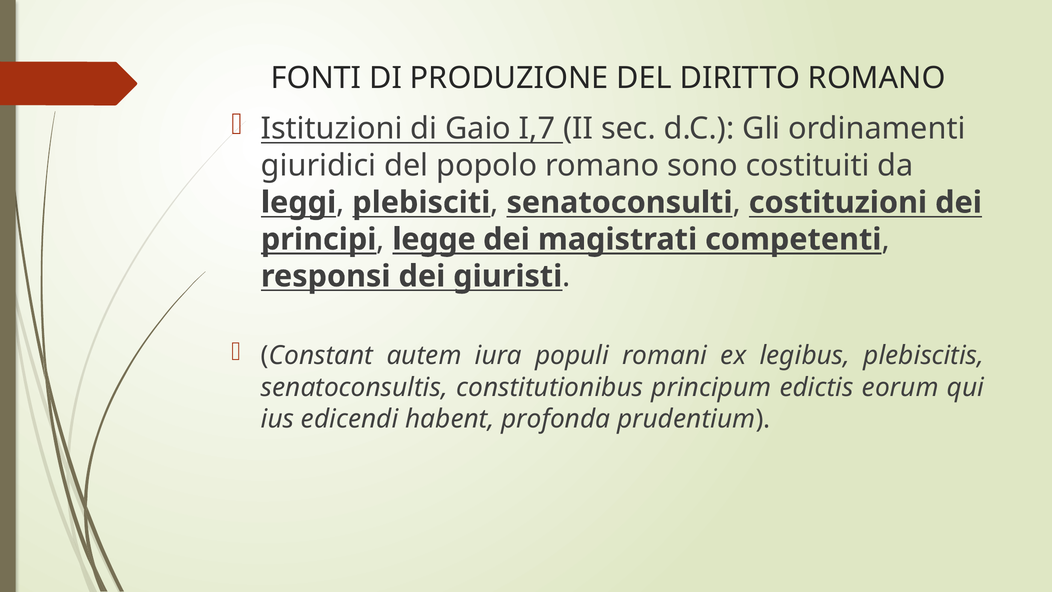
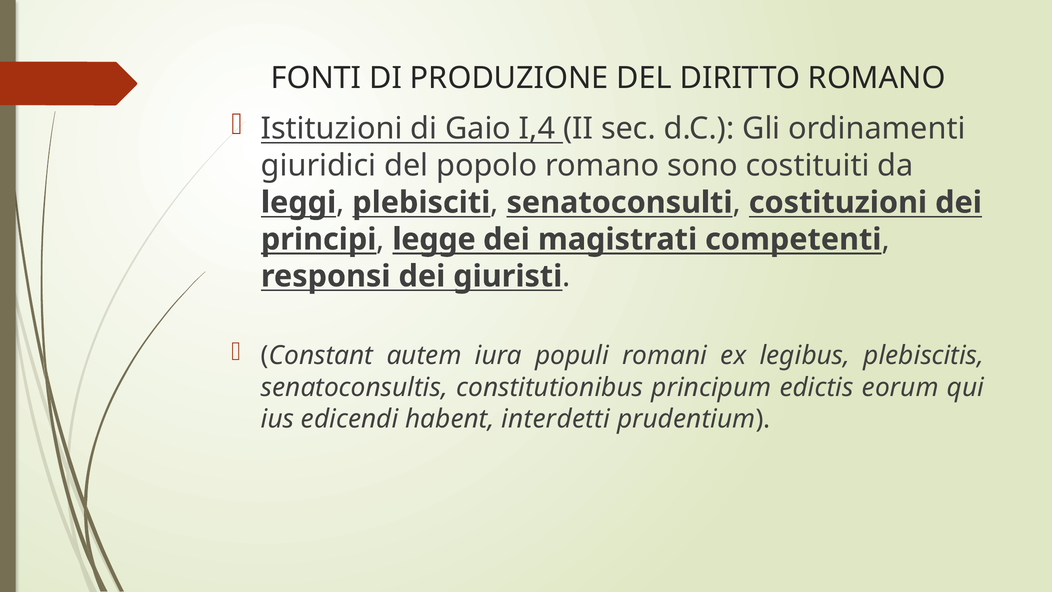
I,7: I,7 -> I,4
profonda: profonda -> interdetti
